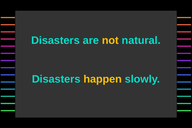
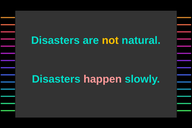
happen colour: yellow -> pink
